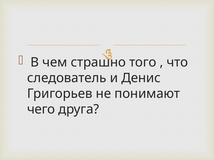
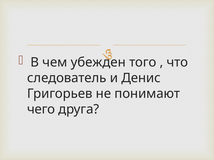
страшно: страшно -> убежден
